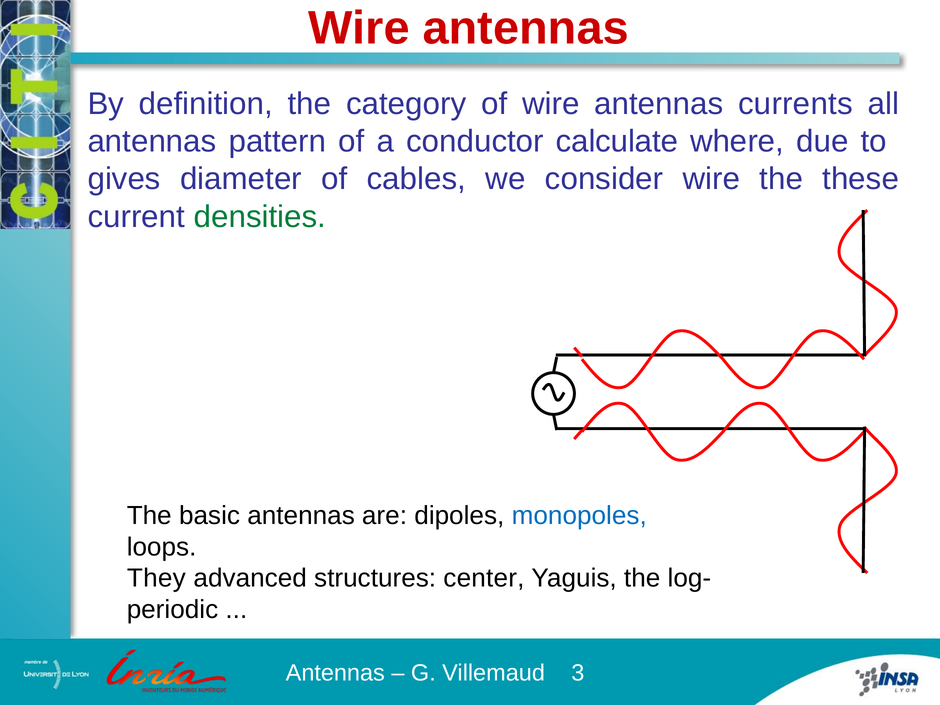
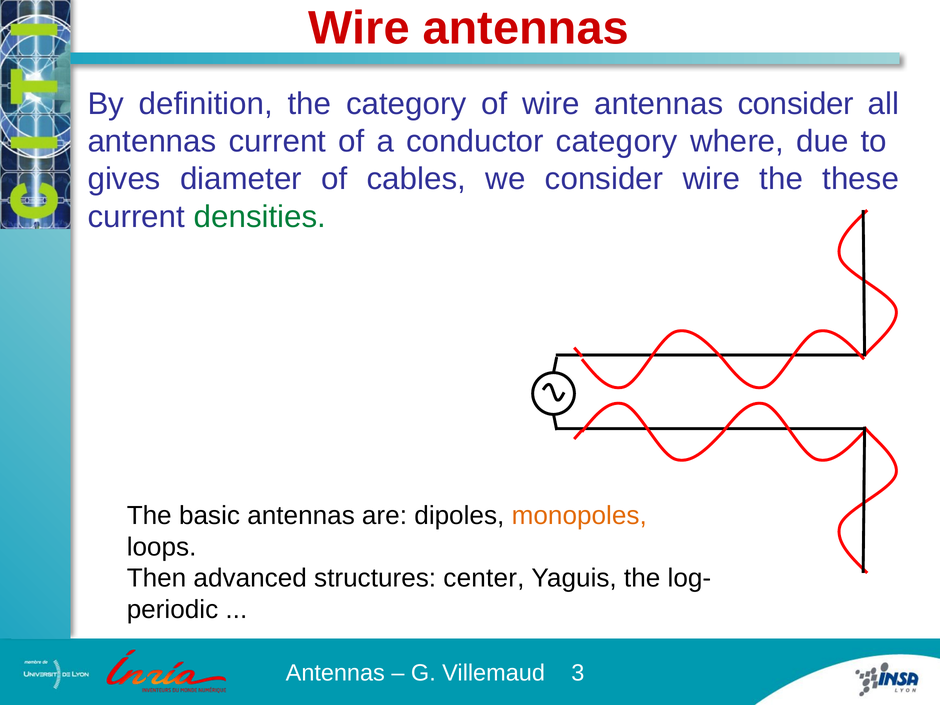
antennas currents: currents -> consider
antennas pattern: pattern -> current
conductor calculate: calculate -> category
monopoles colour: blue -> orange
They: They -> Then
